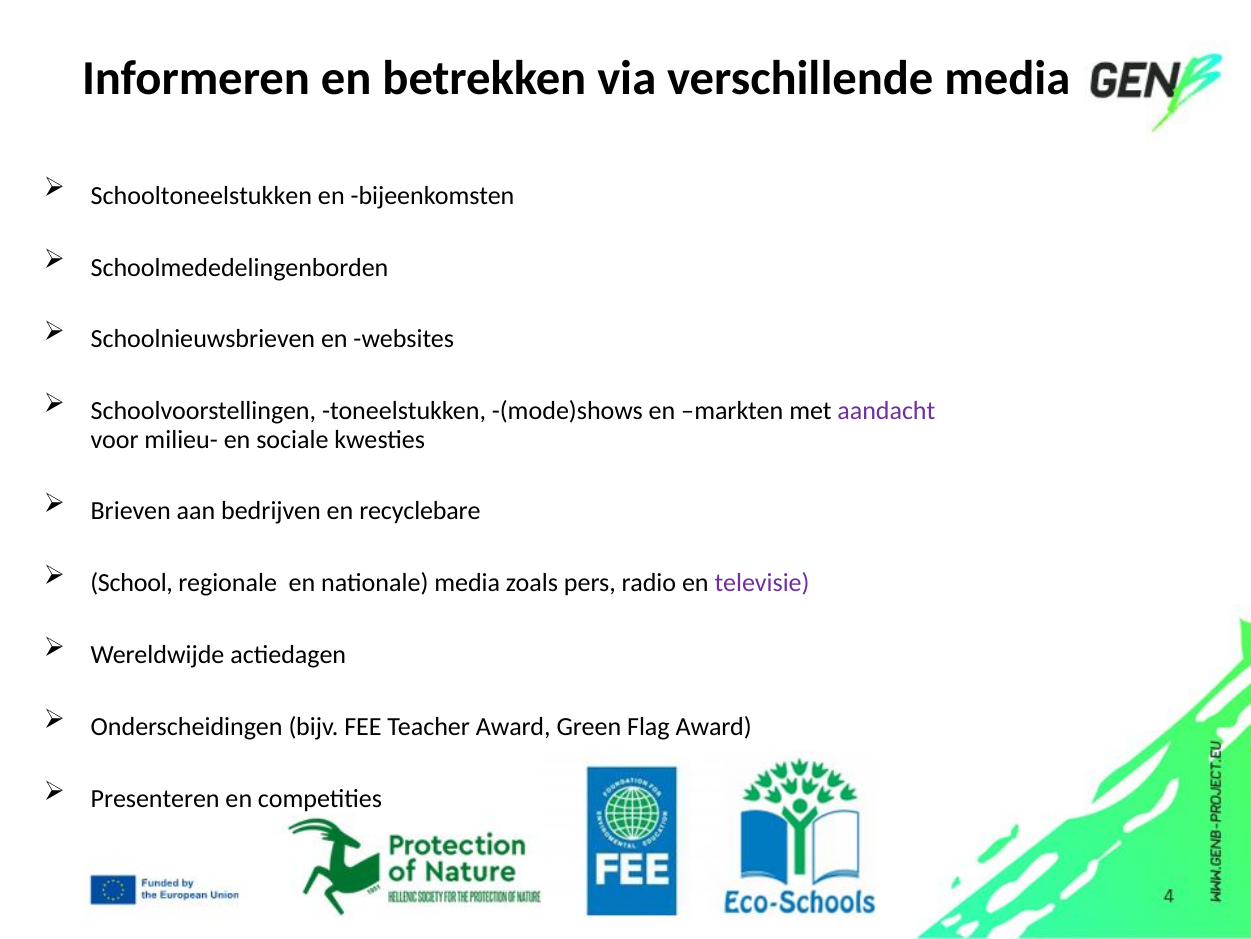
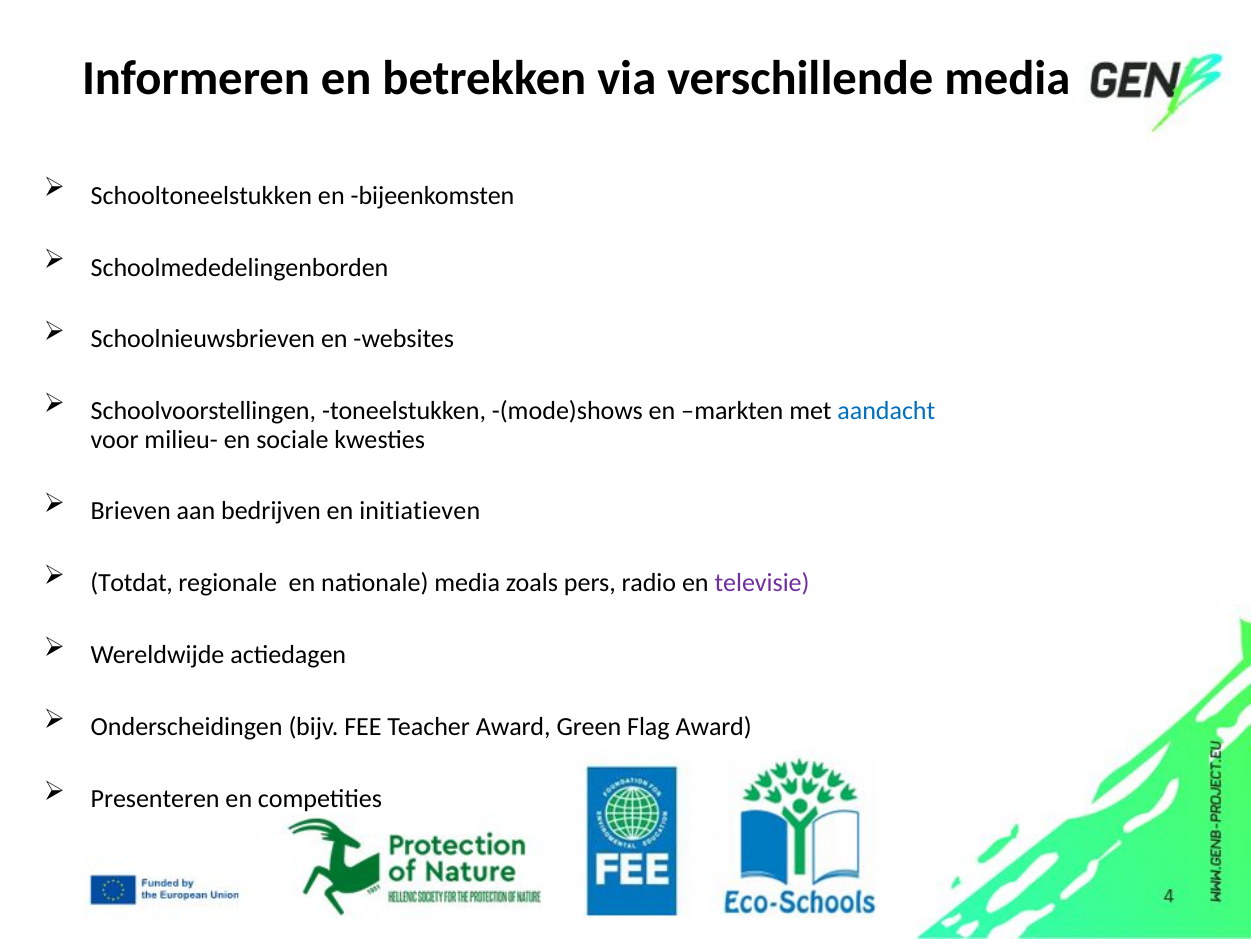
aandacht colour: purple -> blue
recyclebare: recyclebare -> initiatieven
School: School -> Totdat
